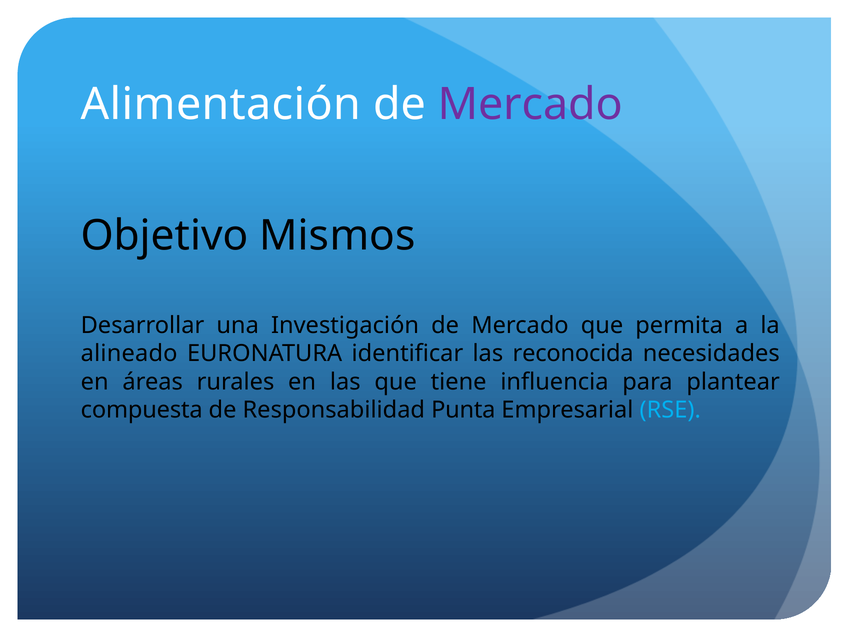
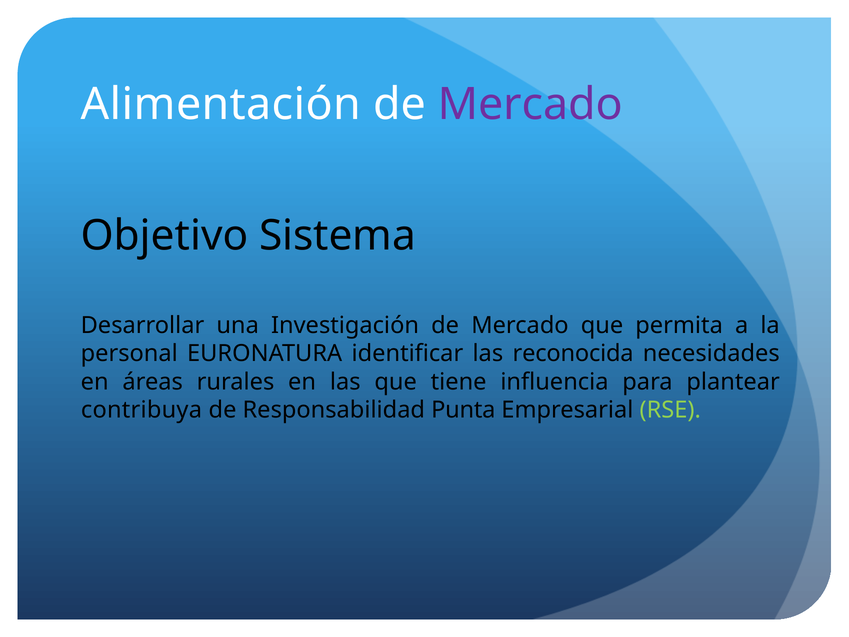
Mismos: Mismos -> Sistema
alineado: alineado -> personal
compuesta: compuesta -> contribuya
RSE colour: light blue -> light green
